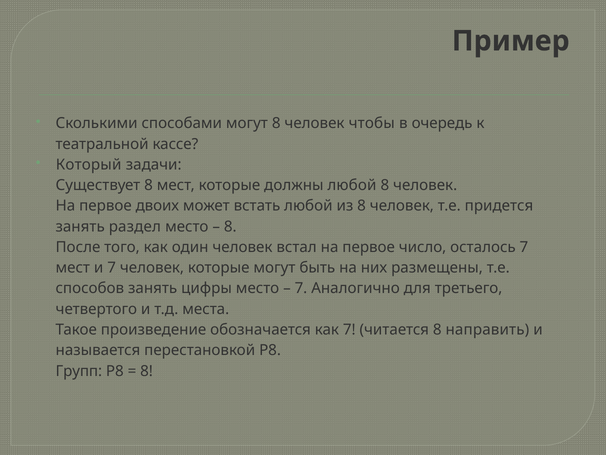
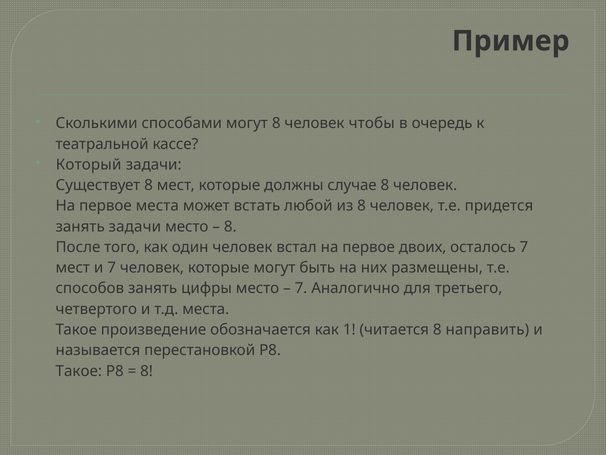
должны любой: любой -> случае
первое двоих: двоих -> места
занять раздел: раздел -> задачи
число: число -> двоих
как 7: 7 -> 1
Групп at (79, 371): Групп -> Такое
